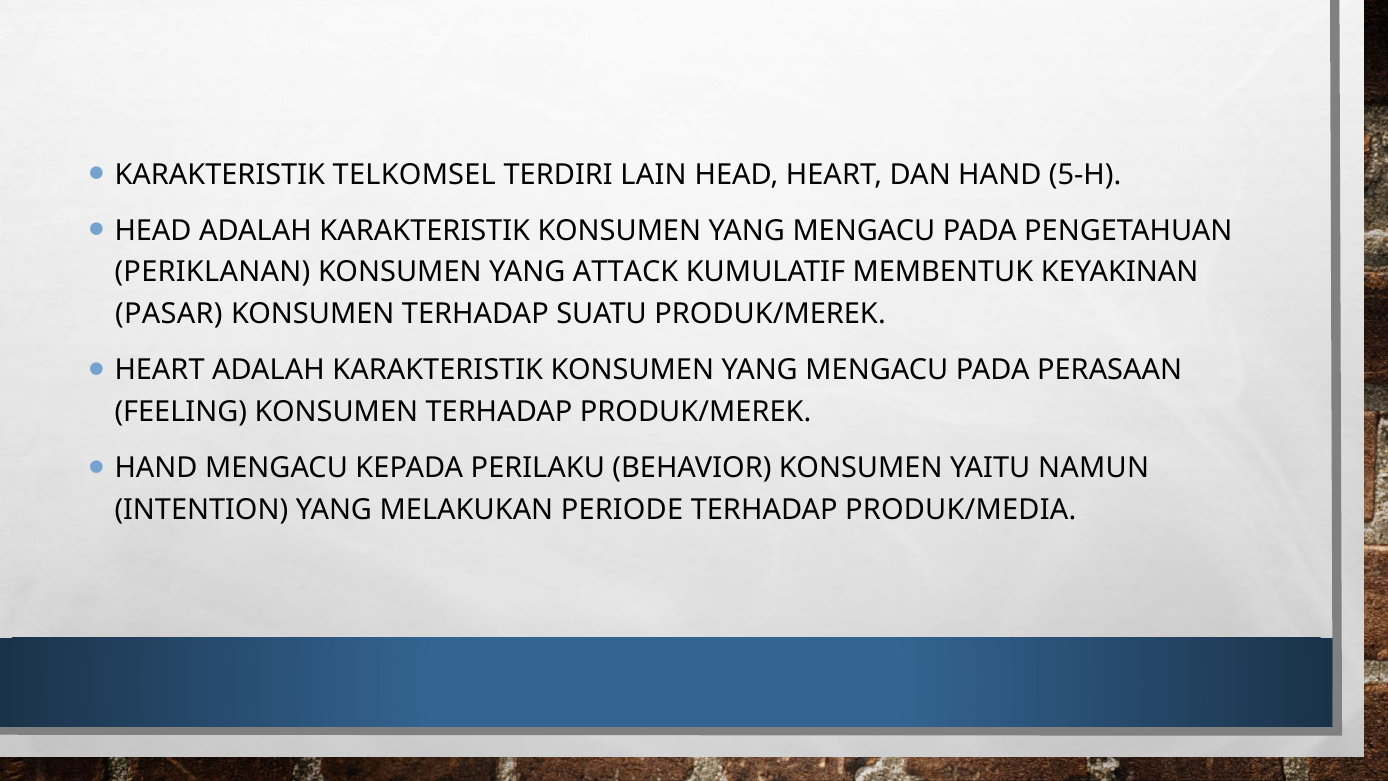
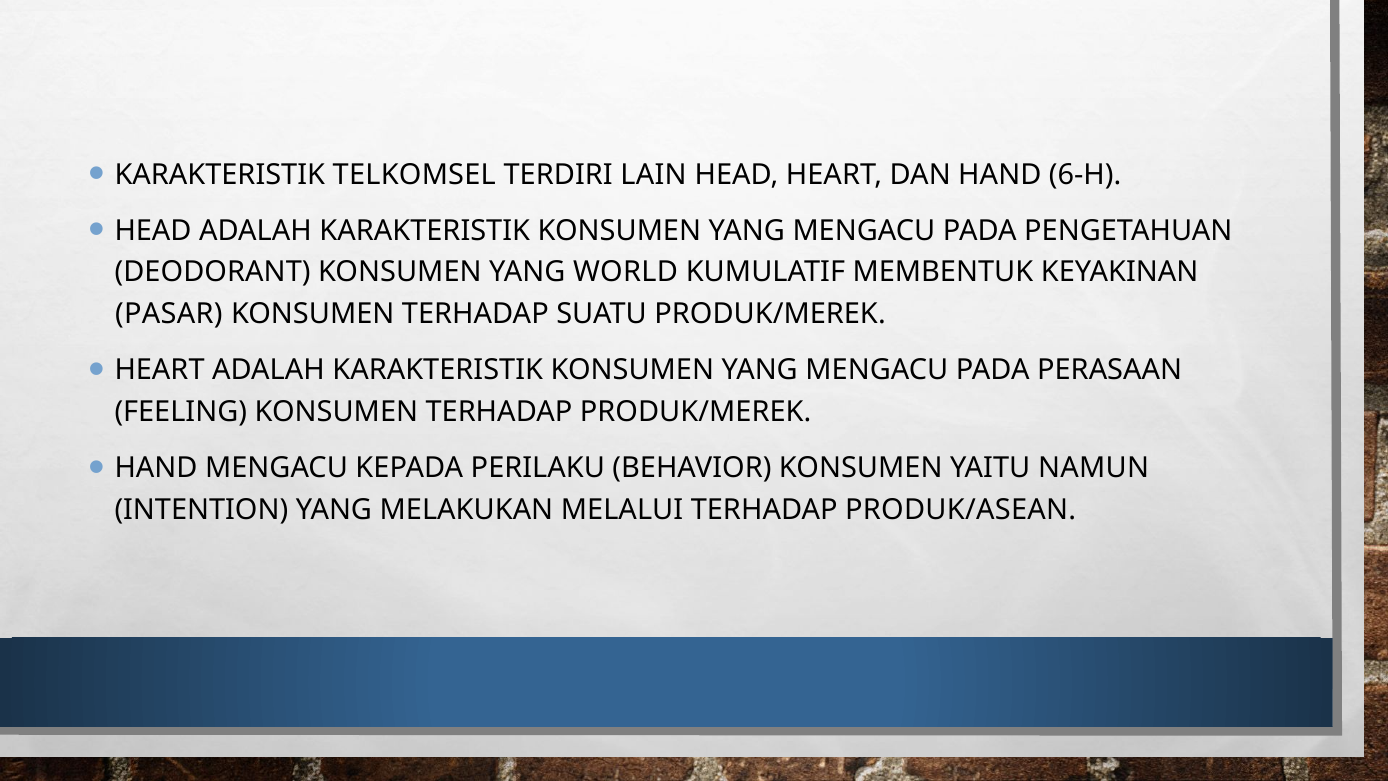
5-H: 5-H -> 6-H
PERIKLANAN: PERIKLANAN -> DEODORANT
ATTACK: ATTACK -> WORLD
PERIODE: PERIODE -> MELALUI
PRODUK/MEDIA: PRODUK/MEDIA -> PRODUK/ASEAN
